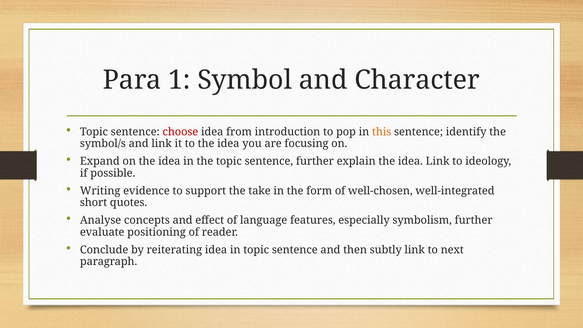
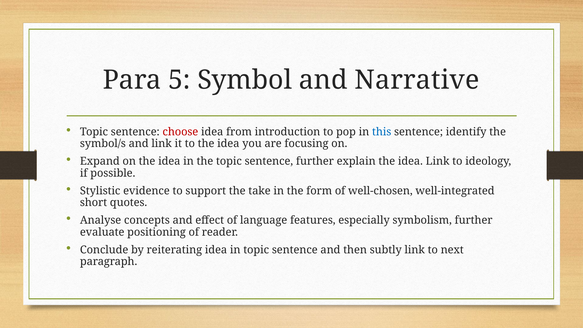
1: 1 -> 5
Character: Character -> Narrative
this colour: orange -> blue
Writing: Writing -> Stylistic
